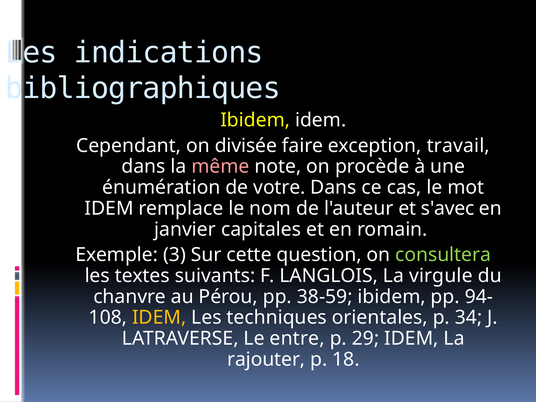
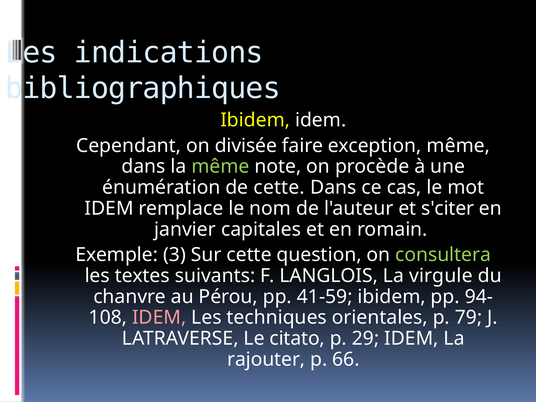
exception travail: travail -> même
même at (220, 167) colour: pink -> light green
de votre: votre -> cette
s'avec: s'avec -> s'citer
38-59: 38-59 -> 41-59
IDEM at (159, 318) colour: yellow -> pink
34: 34 -> 79
entre: entre -> citato
18: 18 -> 66
